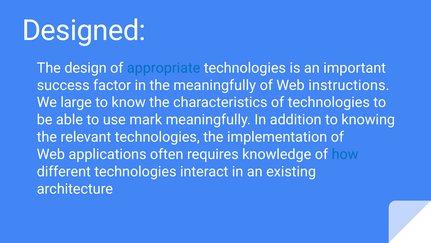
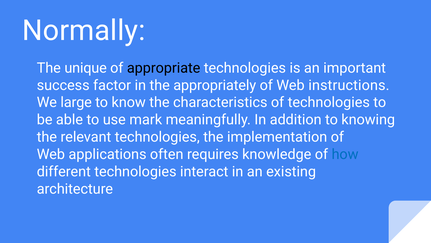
Designed: Designed -> Normally
design: design -> unique
appropriate colour: blue -> black
the meaningfully: meaningfully -> appropriately
